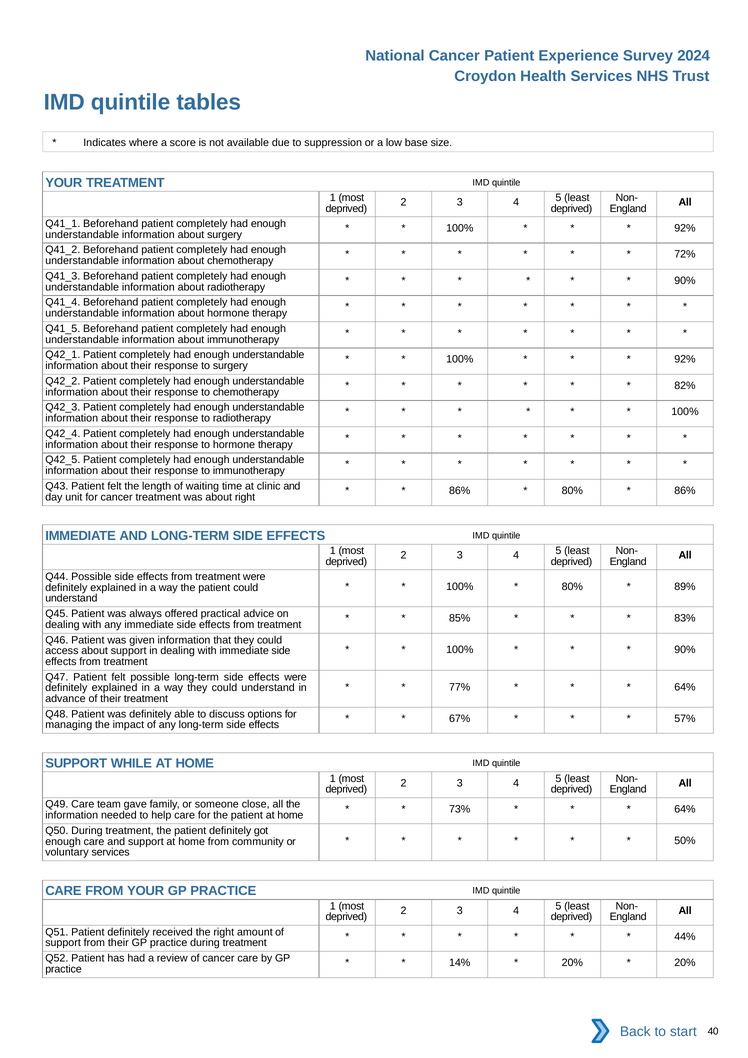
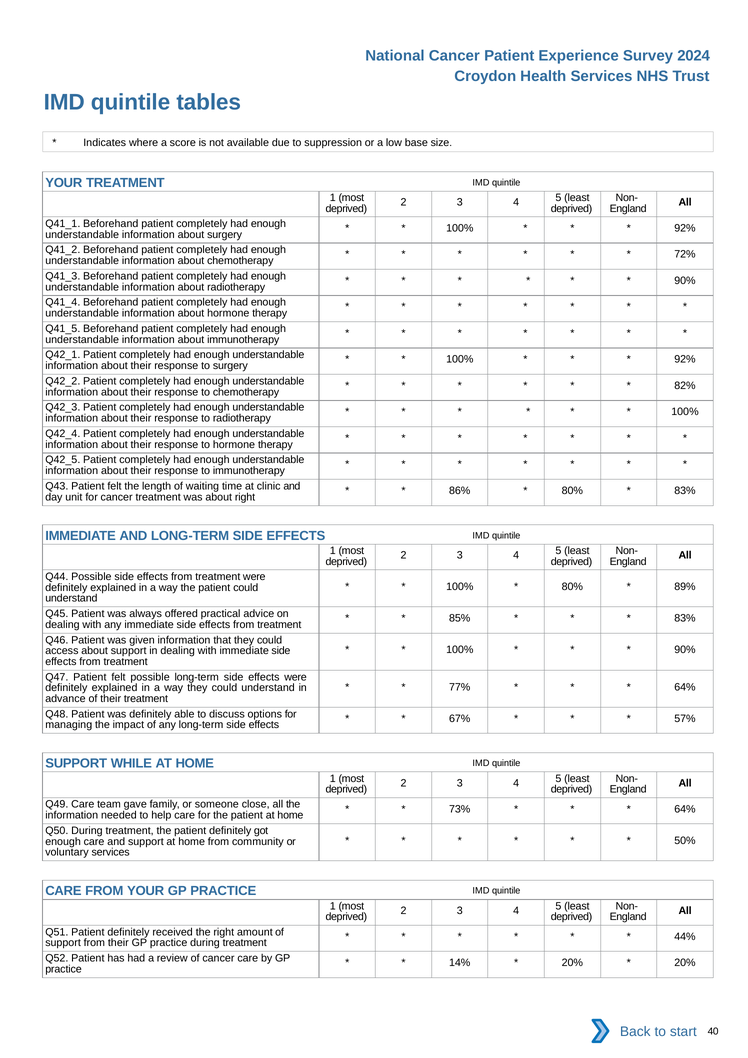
86% at (685, 491): 86% -> 83%
